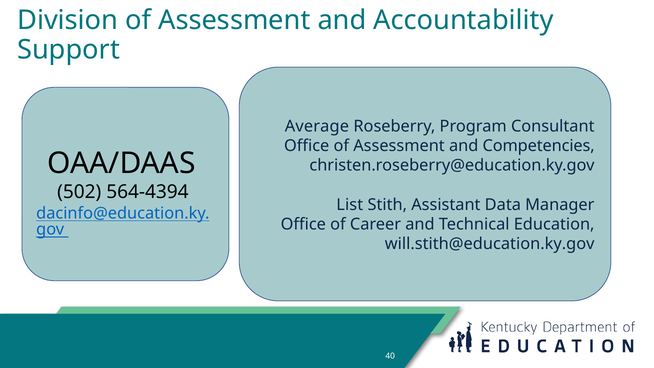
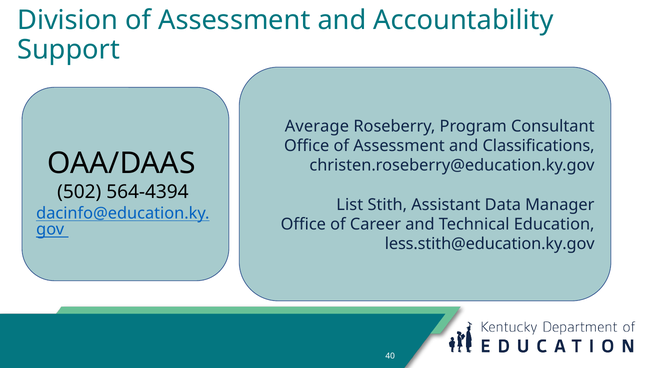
Competencies: Competencies -> Classifications
will.stith@education.ky.gov: will.stith@education.ky.gov -> less.stith@education.ky.gov
